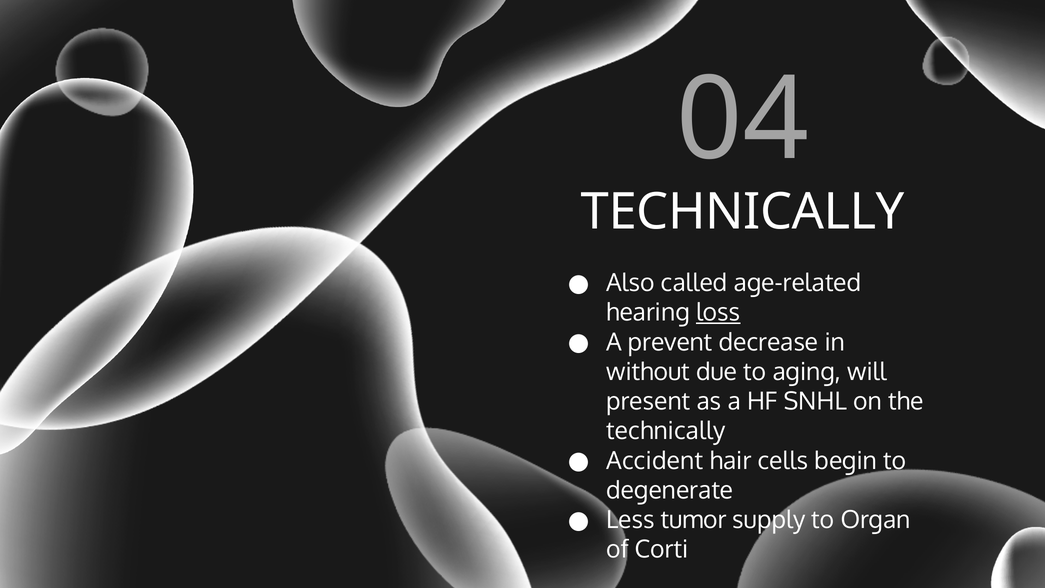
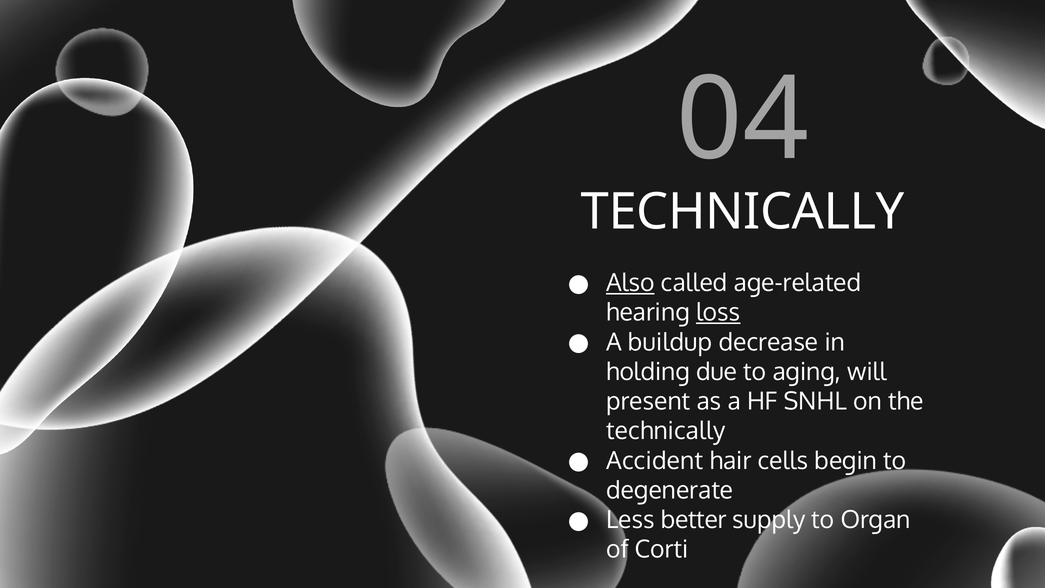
Also underline: none -> present
prevent: prevent -> buildup
without: without -> holding
tumor: tumor -> better
